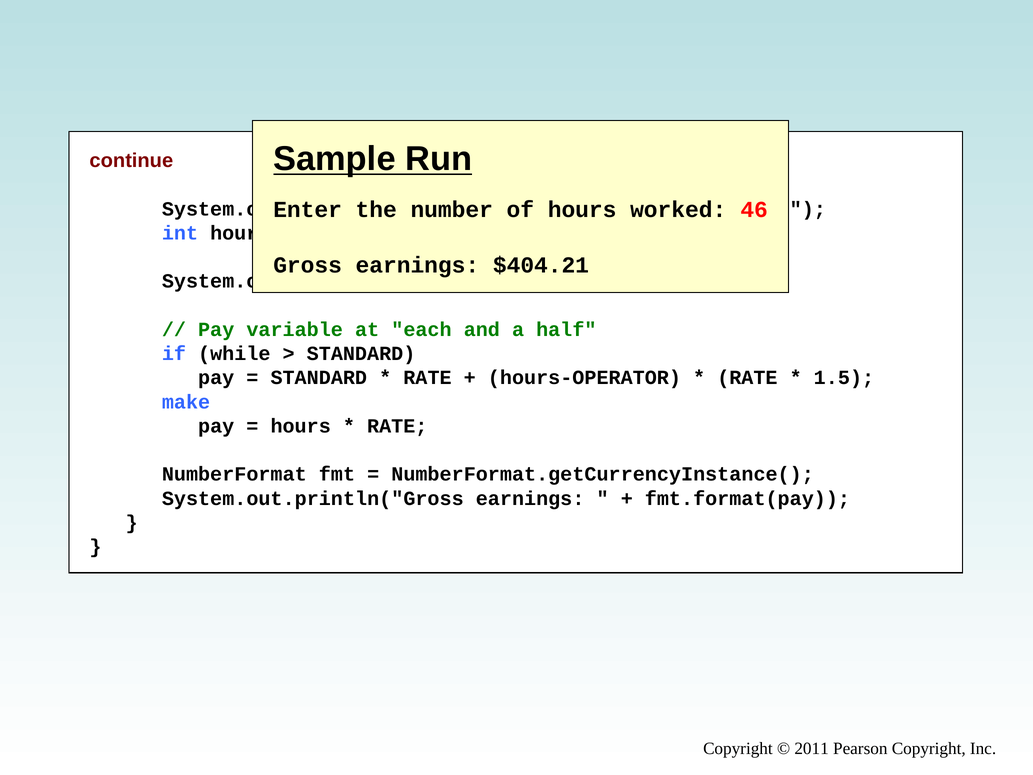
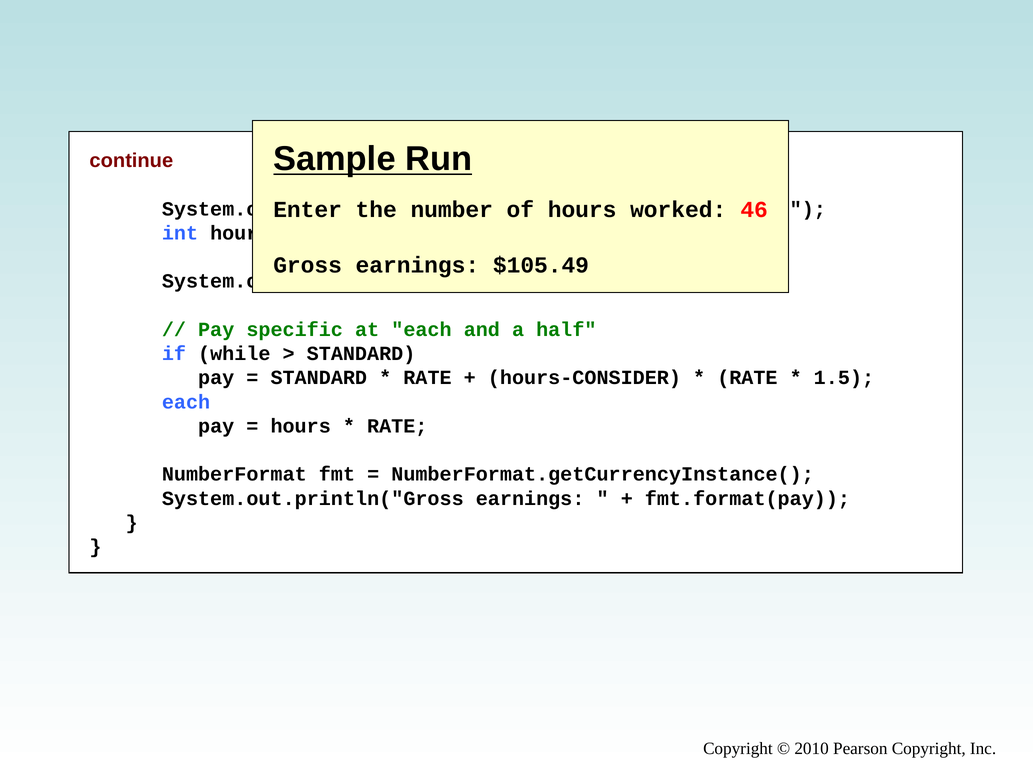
$404.21: $404.21 -> $105.49
variable: variable -> specific
hours-OPERATOR: hours-OPERATOR -> hours-CONSIDER
make at (186, 402): make -> each
2011: 2011 -> 2010
